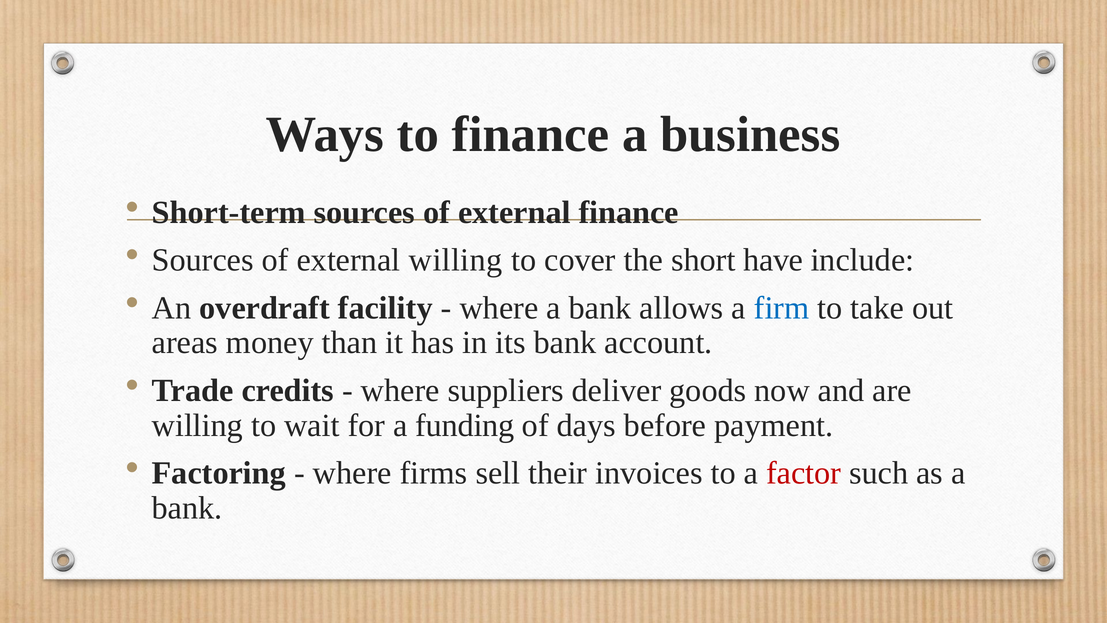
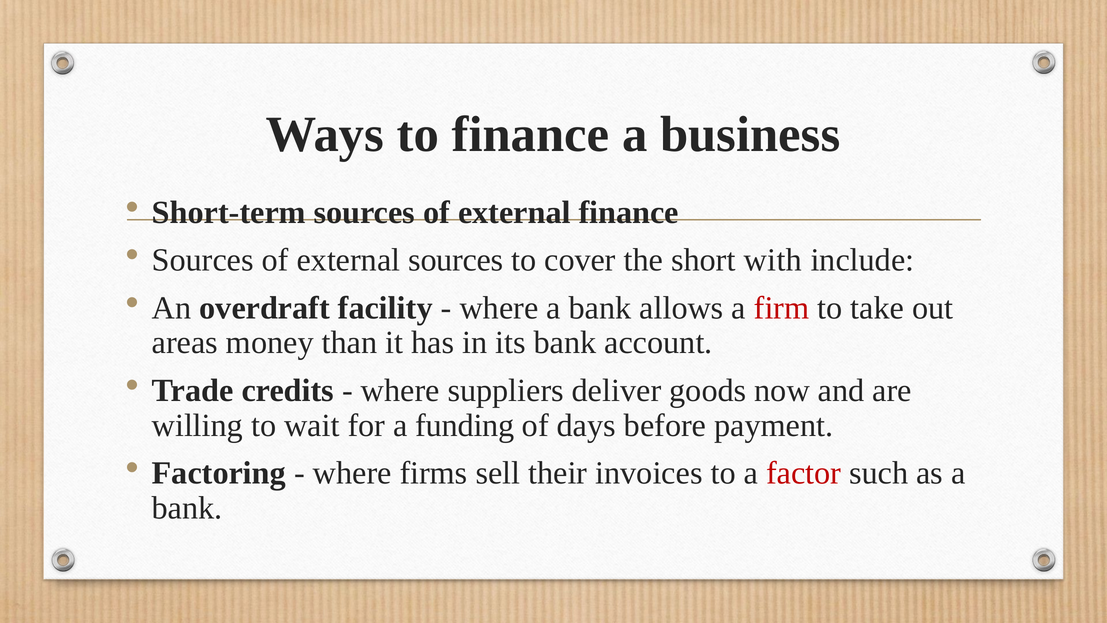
external willing: willing -> sources
have: have -> with
firm colour: blue -> red
